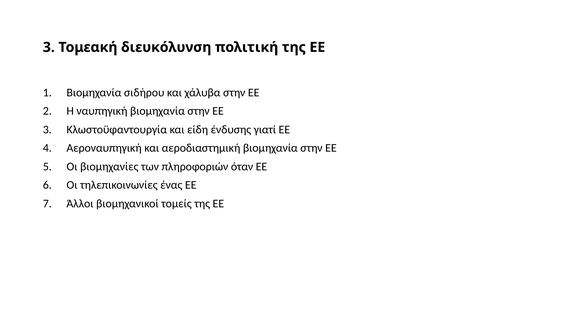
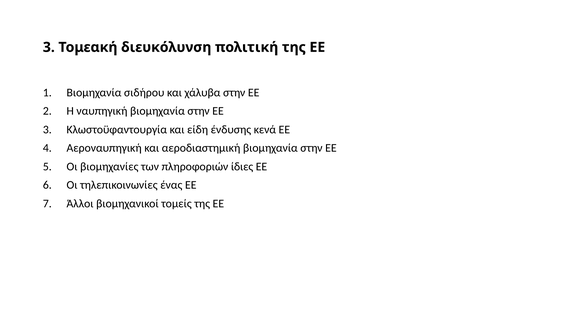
γιατί: γιατί -> κενά
όταν: όταν -> ίδιες
